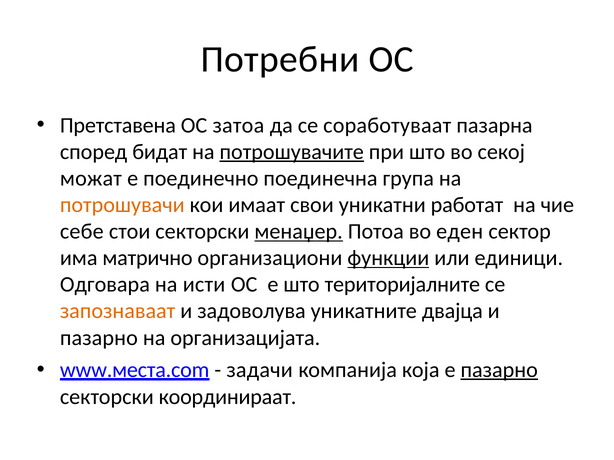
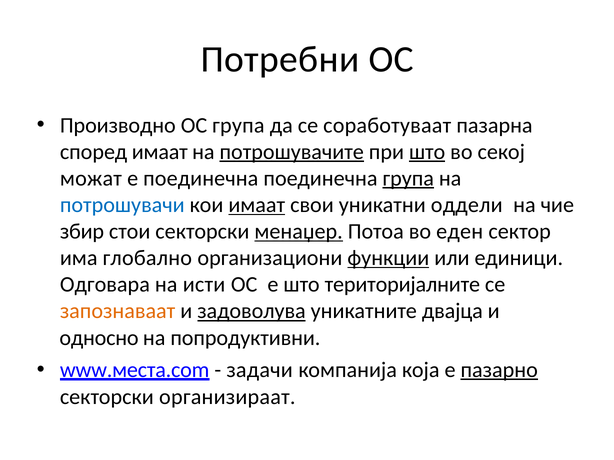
Претставена: Претставена -> Производно
ОС затоа: затоа -> група
според бидат: бидат -> имаат
што at (427, 152) underline: none -> present
е поединечно: поединечно -> поединечна
група at (408, 179) underline: none -> present
потрошувачи colour: orange -> blue
имаат at (257, 205) underline: none -> present
работат: работат -> оддели
себе: себе -> збир
матрично: матрично -> глобално
задоволува underline: none -> present
пазарно at (99, 338): пазарно -> односно
организацијата: организацијата -> попродуктивни
координираат: координираат -> организираат
